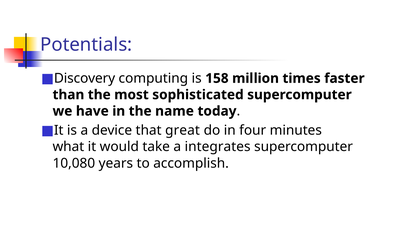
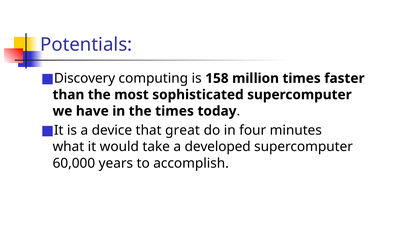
the name: name -> times
integrates: integrates -> developed
10,080: 10,080 -> 60,000
